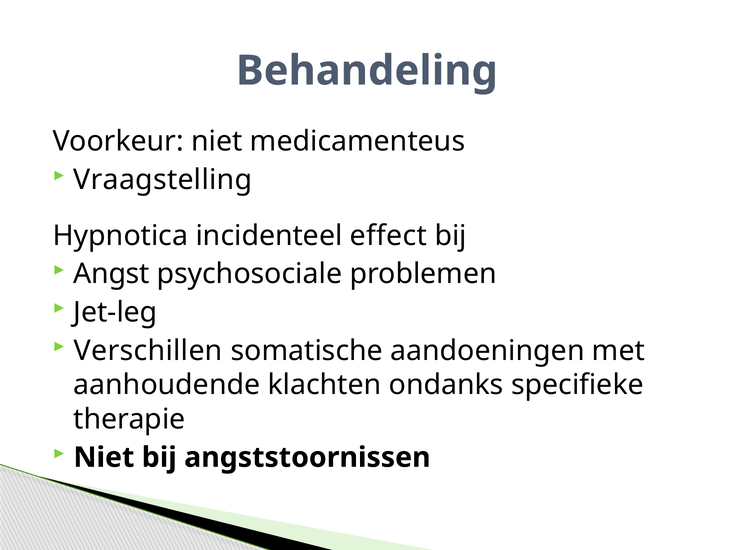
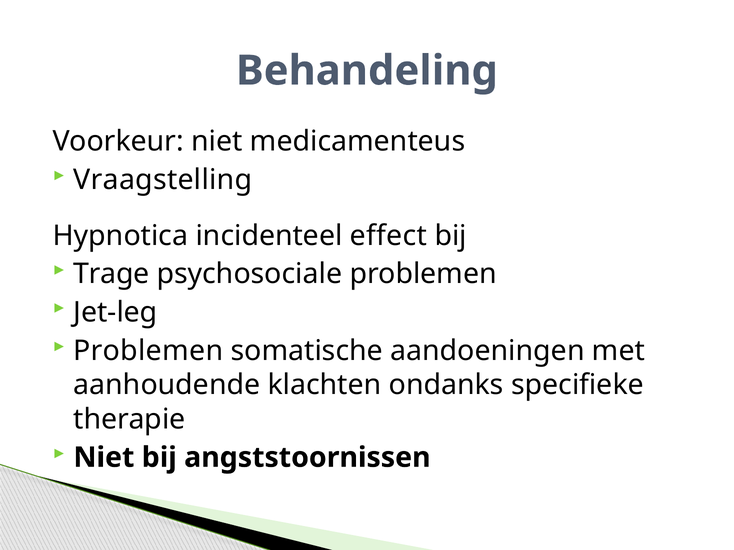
Angst: Angst -> Trage
Verschillen at (148, 351): Verschillen -> Problemen
